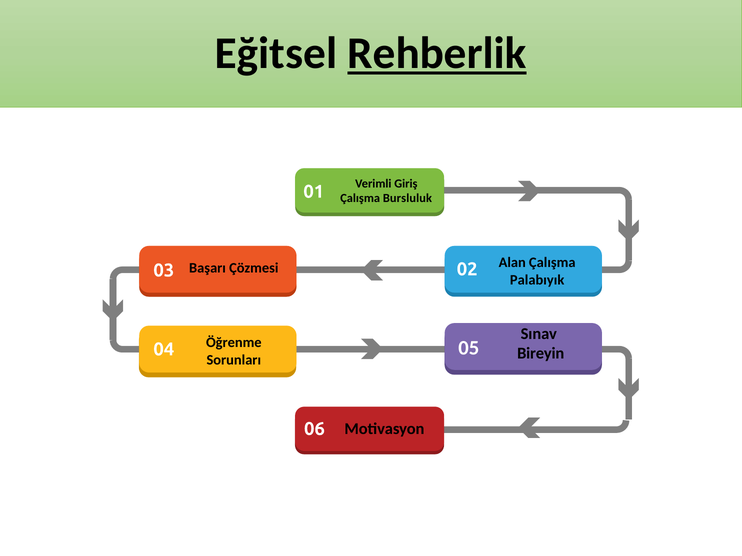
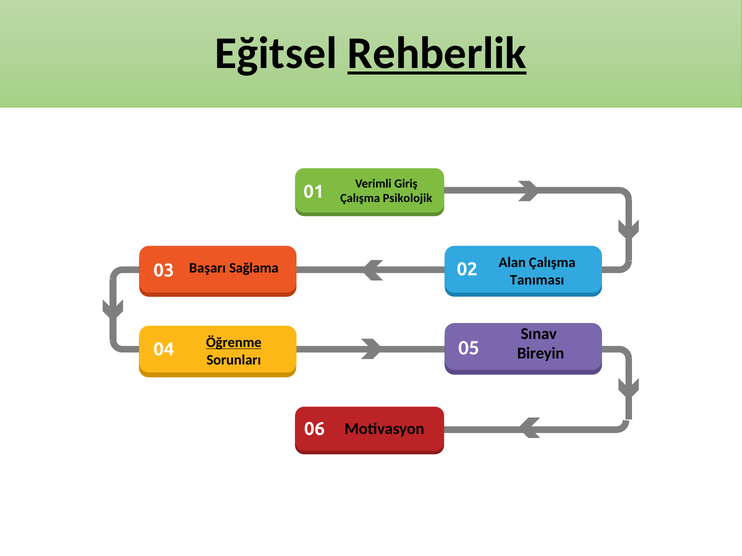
Bursluluk: Bursluluk -> Psikolojik
Çözmesi: Çözmesi -> Sağlama
Palabıyık: Palabıyık -> Tanıması
Öğrenme underline: none -> present
